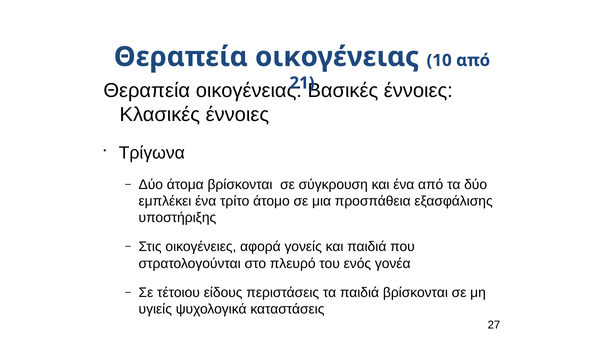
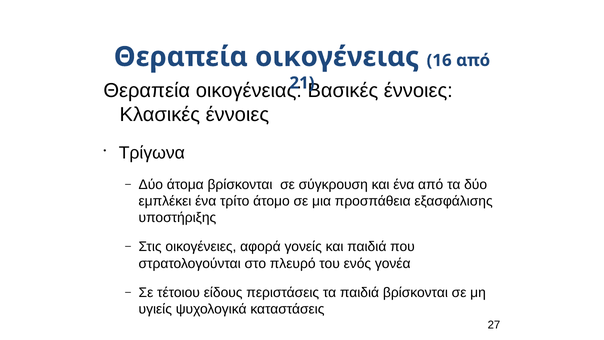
10: 10 -> 16
